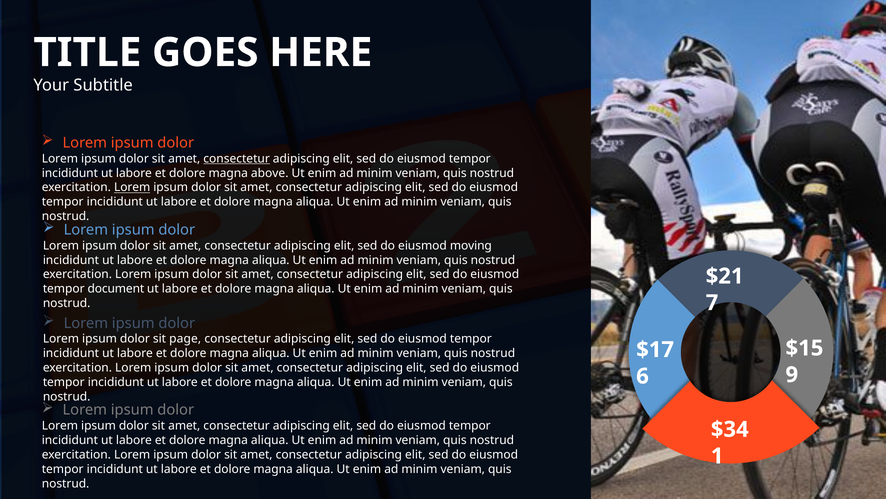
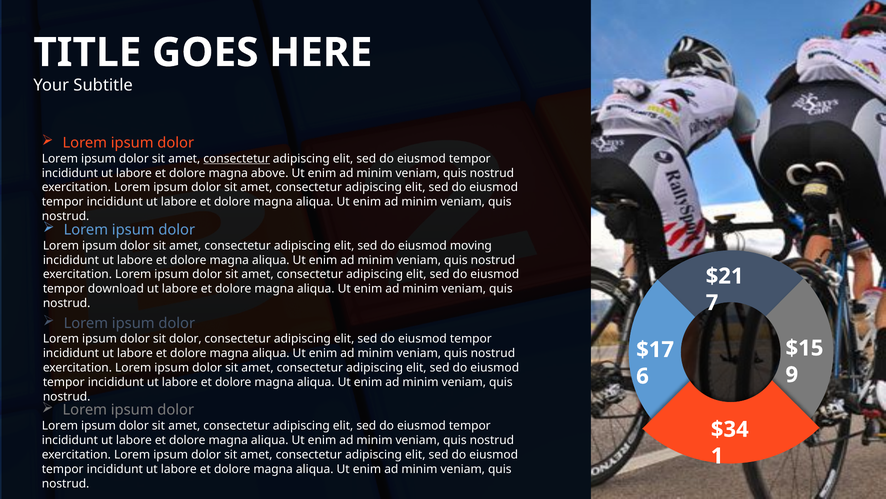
Lorem at (132, 187) underline: present -> none
document: document -> download
sit page: page -> dolor
